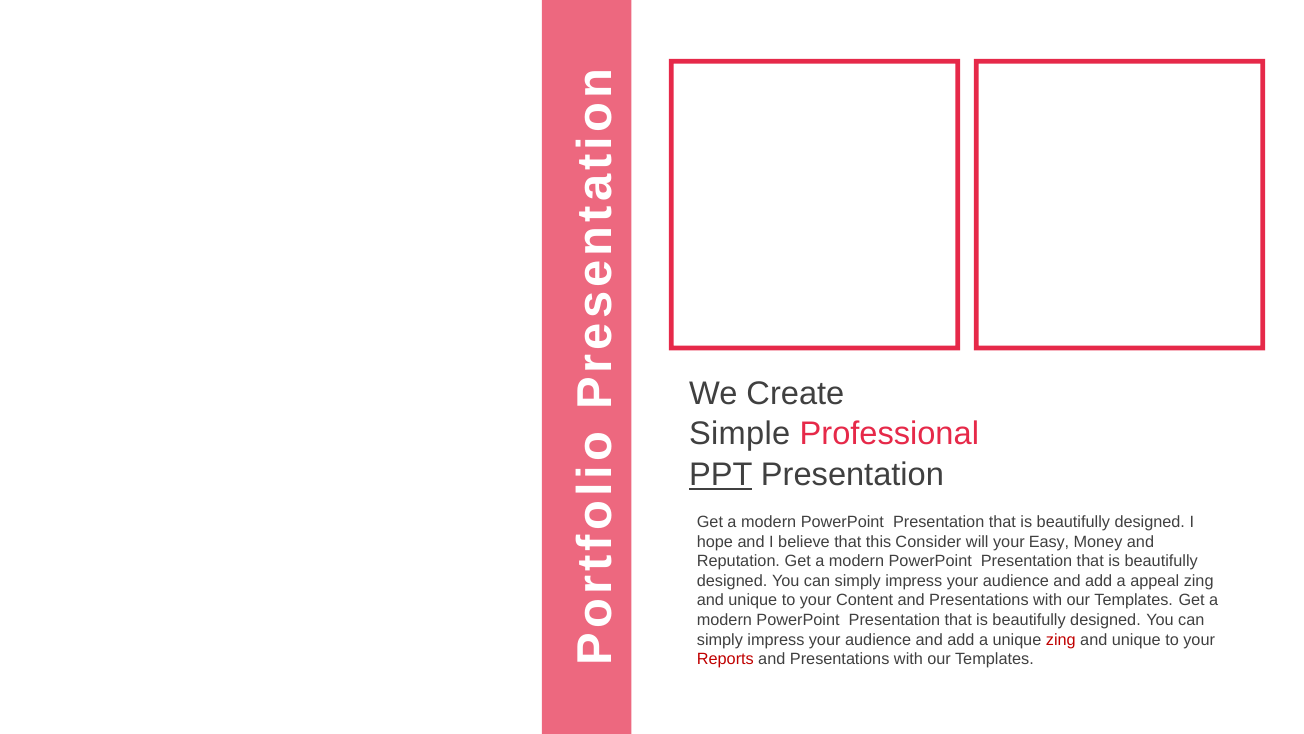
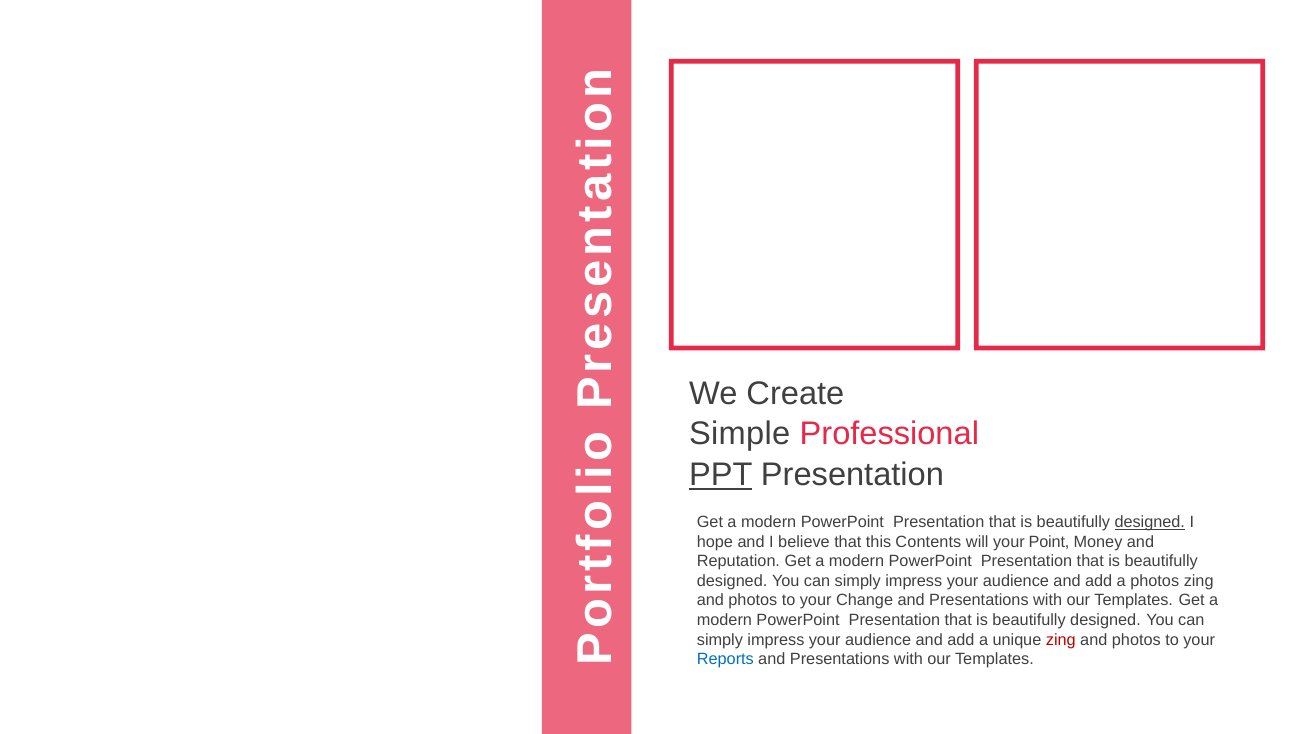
designed at (1150, 522) underline: none -> present
Consider: Consider -> Contents
Easy: Easy -> Point
a appeal: appeal -> photos
unique at (753, 600): unique -> photos
Content: Content -> Change
unique at (1136, 639): unique -> photos
Reports colour: red -> blue
